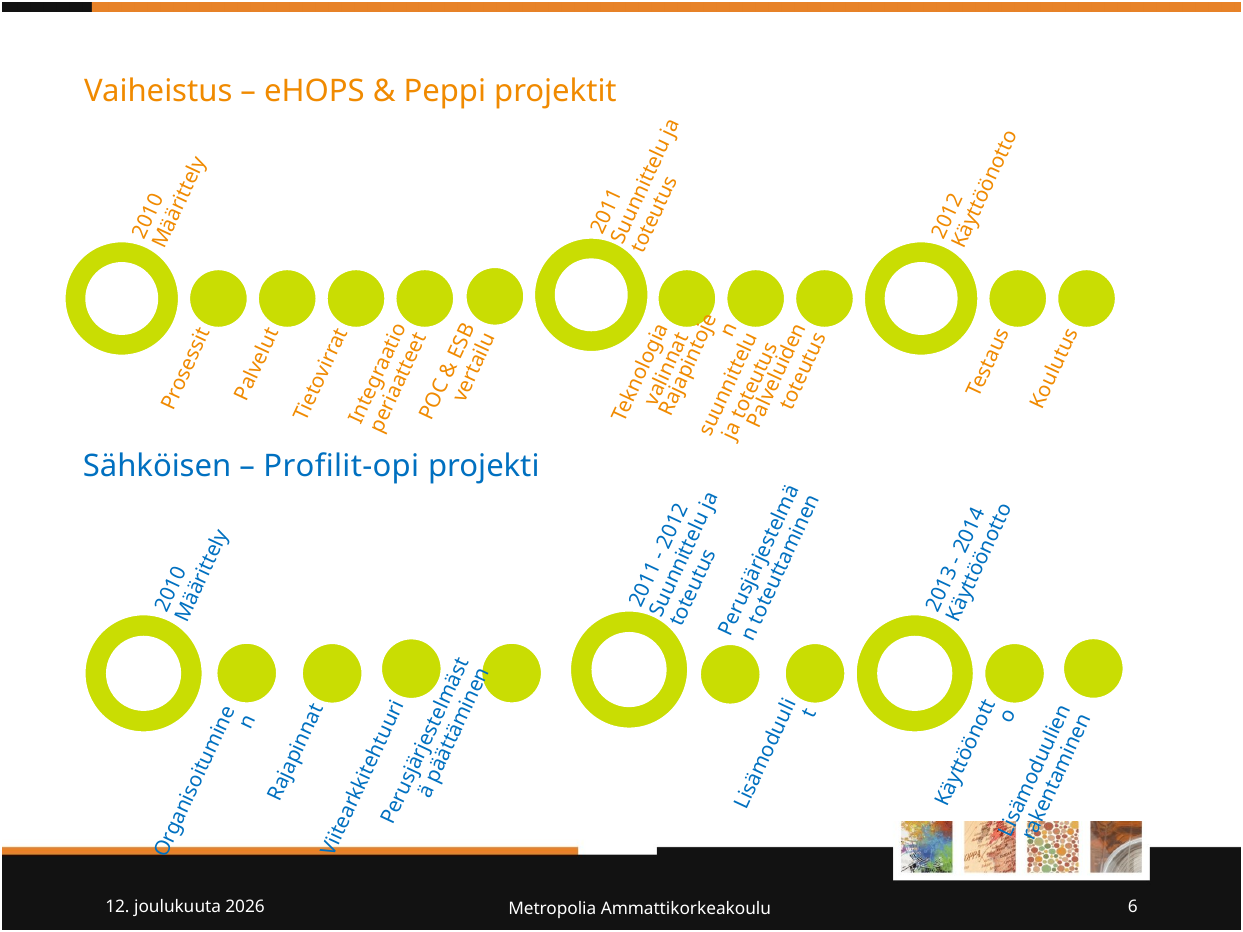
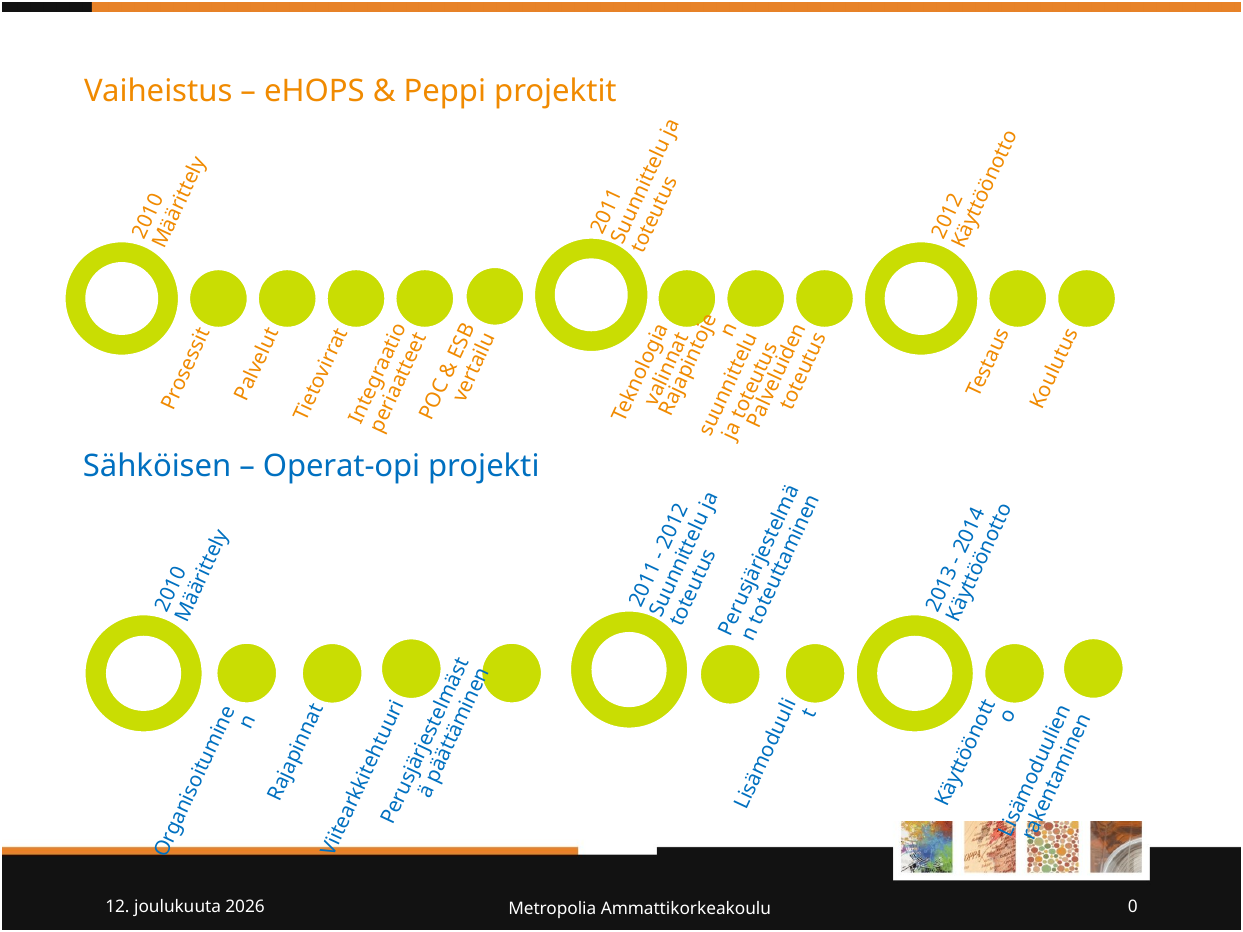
Profilit-opi: Profilit-opi -> Operat-opi
6 at (1133, 907): 6 -> 0
